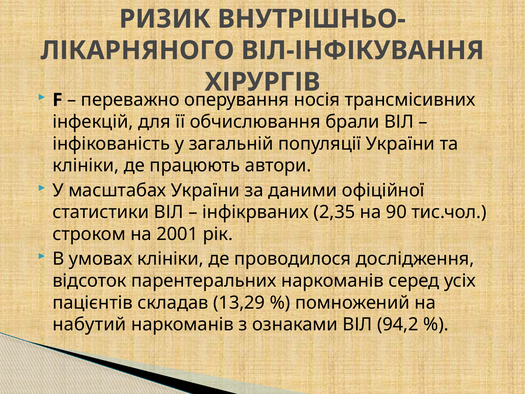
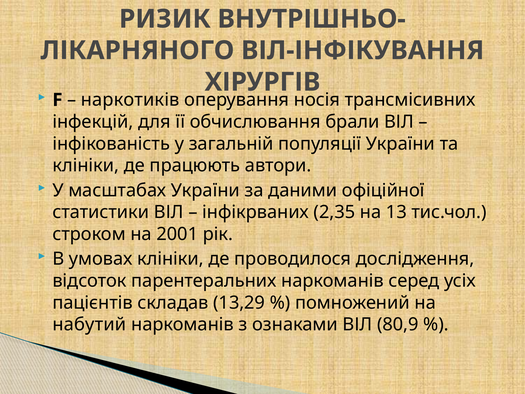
переважно: переважно -> наркотиків
90: 90 -> 13
94,2: 94,2 -> 80,9
